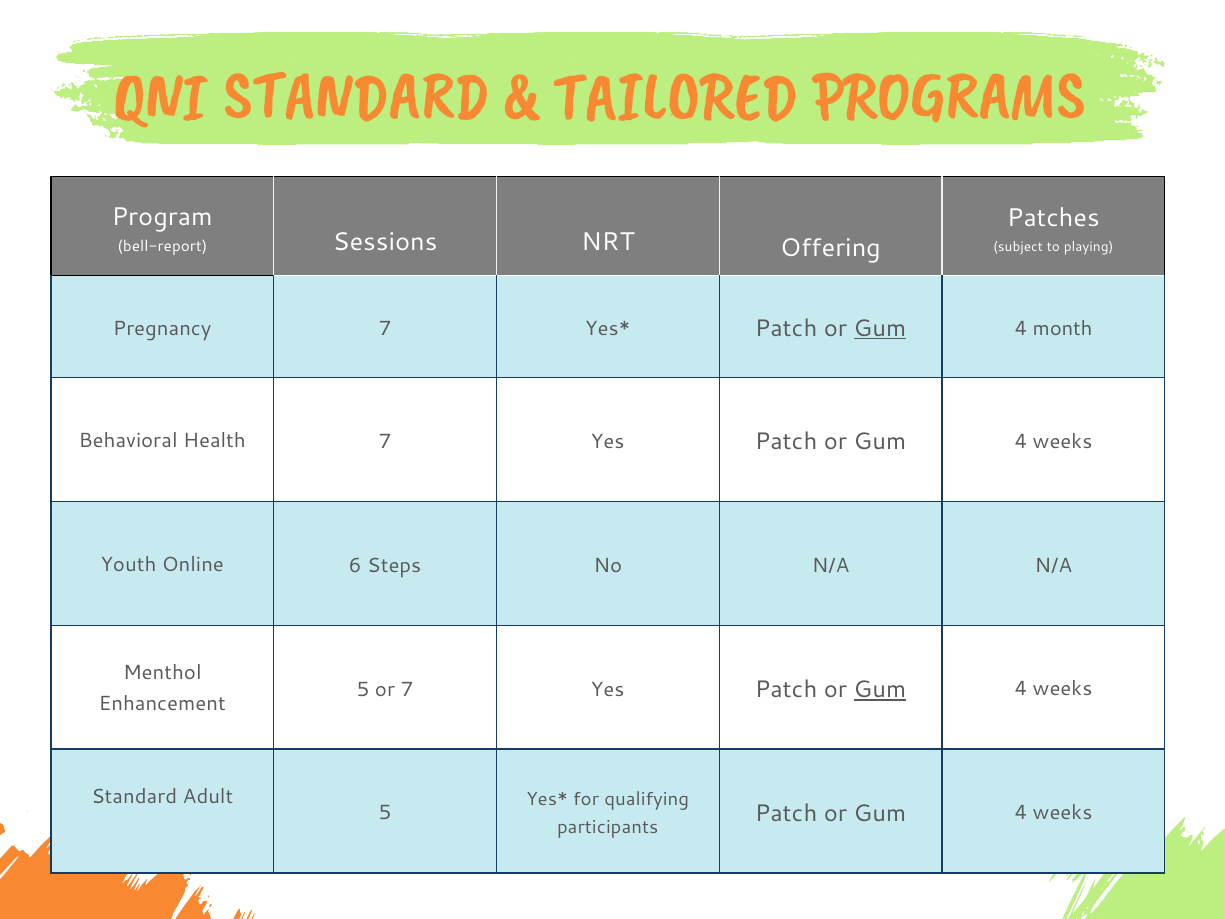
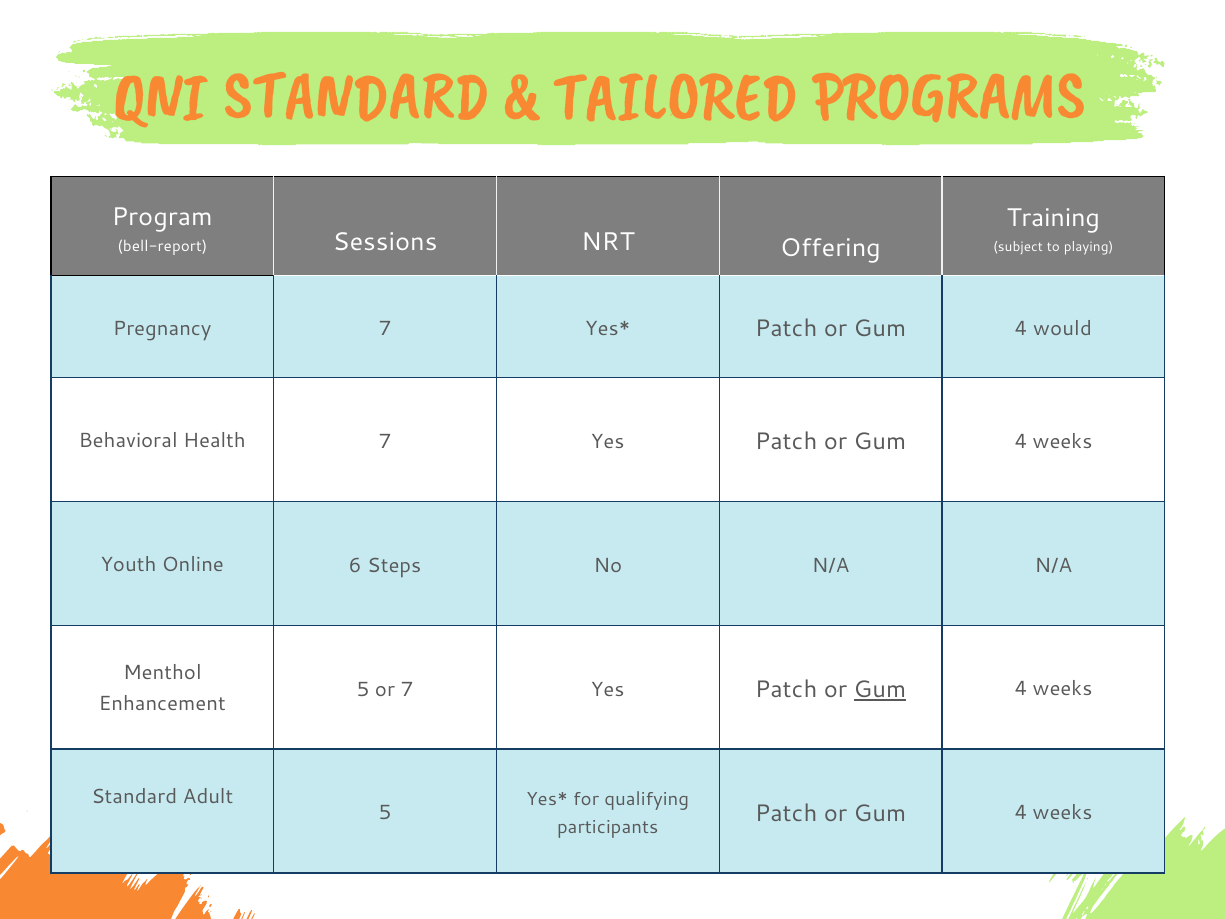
Patches: Patches -> Training
Gum at (880, 328) underline: present -> none
month: month -> would
